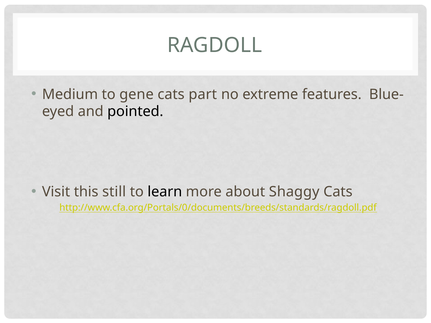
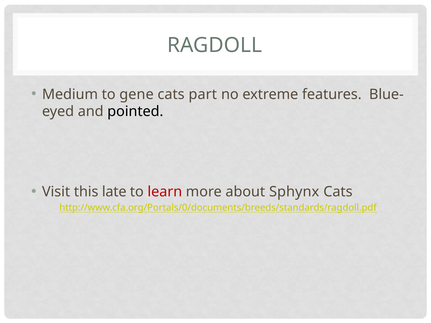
still: still -> late
learn colour: black -> red
Shaggy: Shaggy -> Sphynx
